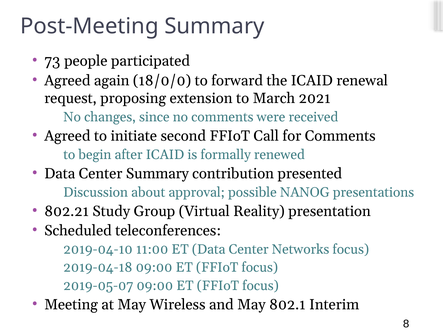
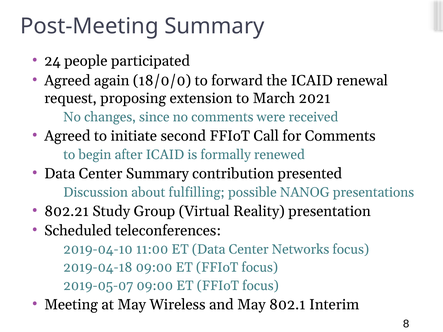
73: 73 -> 24
approval: approval -> fulfilling
